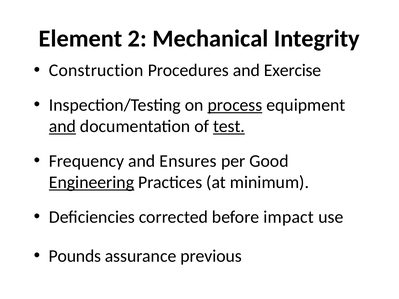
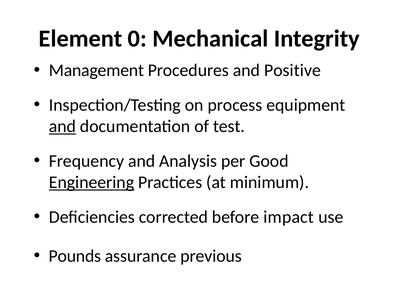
2: 2 -> 0
Construction: Construction -> Management
Exercise: Exercise -> Positive
process underline: present -> none
test underline: present -> none
Ensures: Ensures -> Analysis
